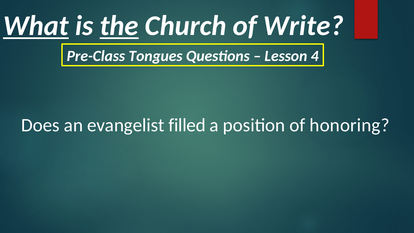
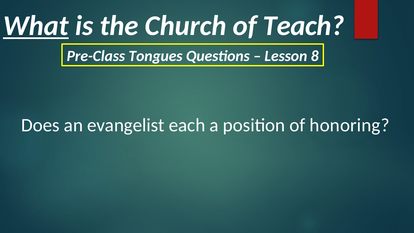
the underline: present -> none
Write: Write -> Teach
4: 4 -> 8
filled: filled -> each
